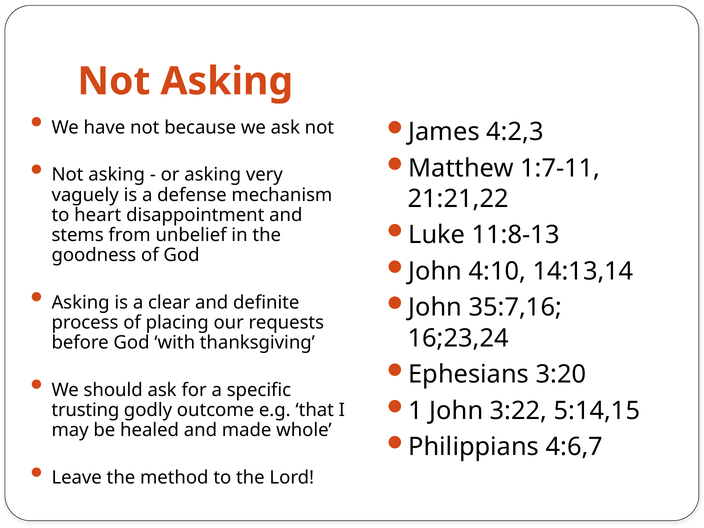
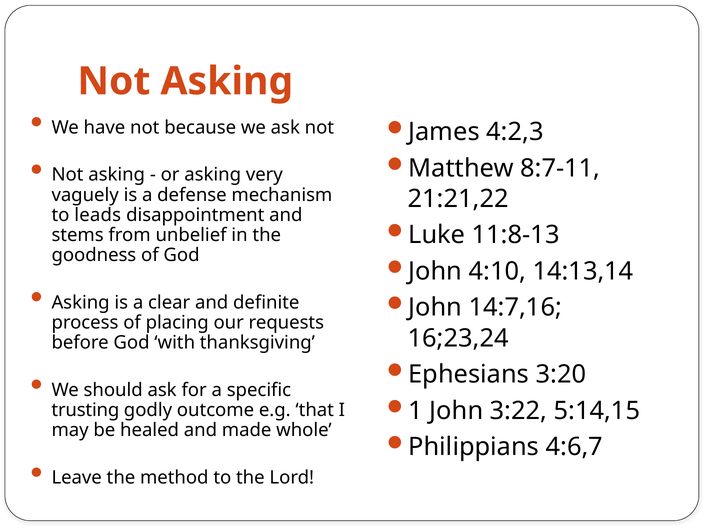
1:7-11: 1:7-11 -> 8:7-11
heart: heart -> leads
35:7,16: 35:7,16 -> 14:7,16
